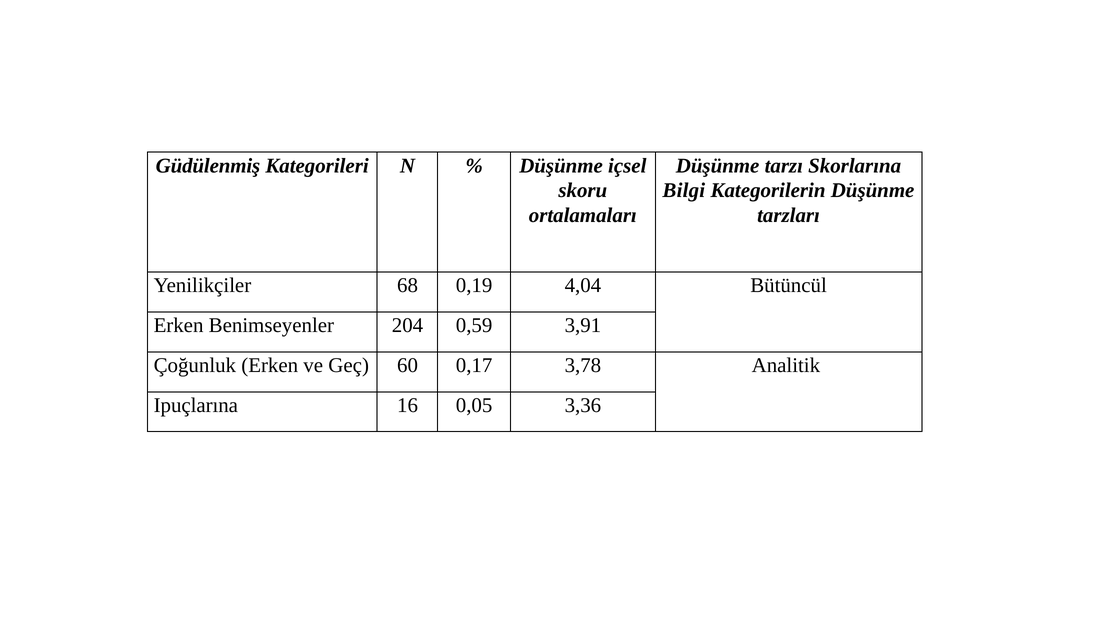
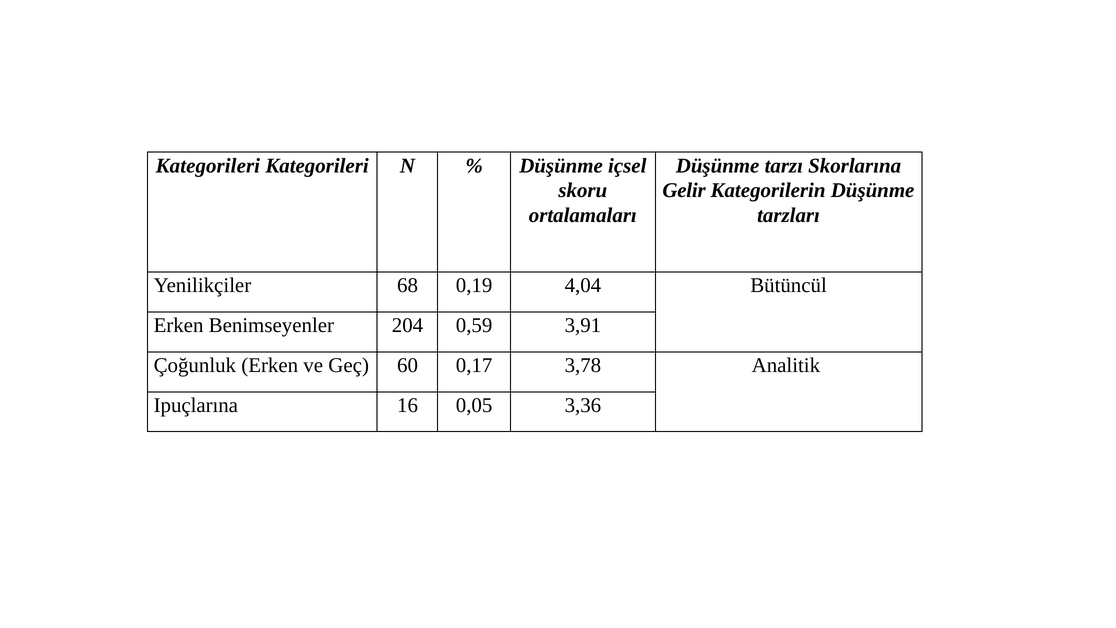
Güdülenmiş at (208, 166): Güdülenmiş -> Kategorileri
Bilgi: Bilgi -> Gelir
